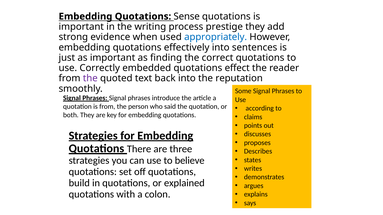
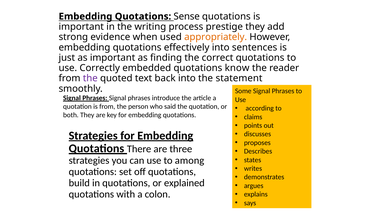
appropriately colour: blue -> orange
effect: effect -> know
reputation: reputation -> statement
believe: believe -> among
